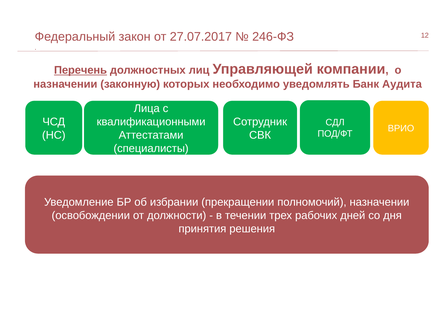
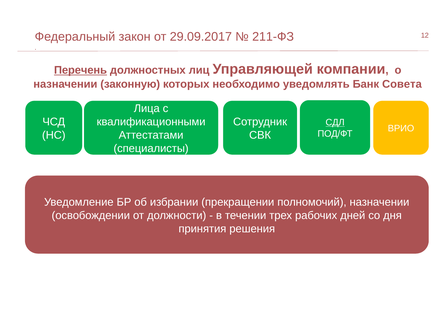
27.07.2017: 27.07.2017 -> 29.09.2017
246-ФЗ: 246-ФЗ -> 211-ФЗ
Аудита: Аудита -> Совета
СДЛ underline: none -> present
